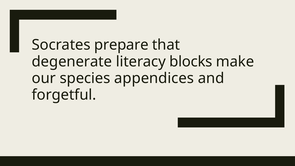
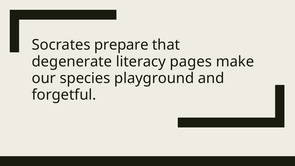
blocks: blocks -> pages
appendices: appendices -> playground
